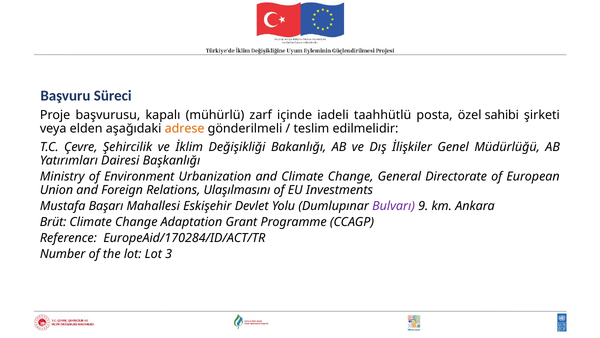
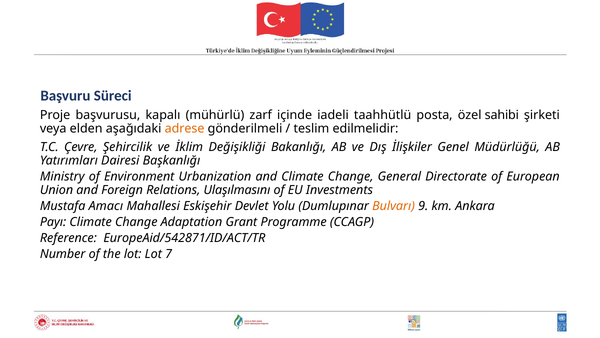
Başarı: Başarı -> Amacı
Bulvarı colour: purple -> orange
Brüt: Brüt -> Payı
EuropeAid/170284/ID/ACT/TR: EuropeAid/170284/ID/ACT/TR -> EuropeAid/542871/ID/ACT/TR
3: 3 -> 7
